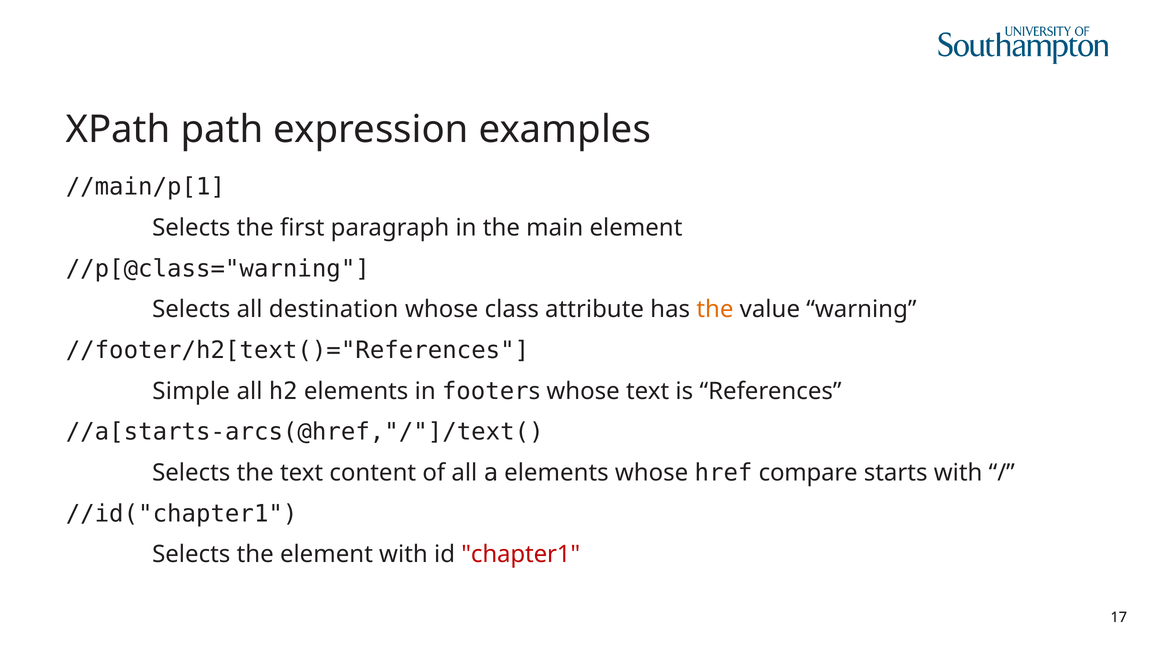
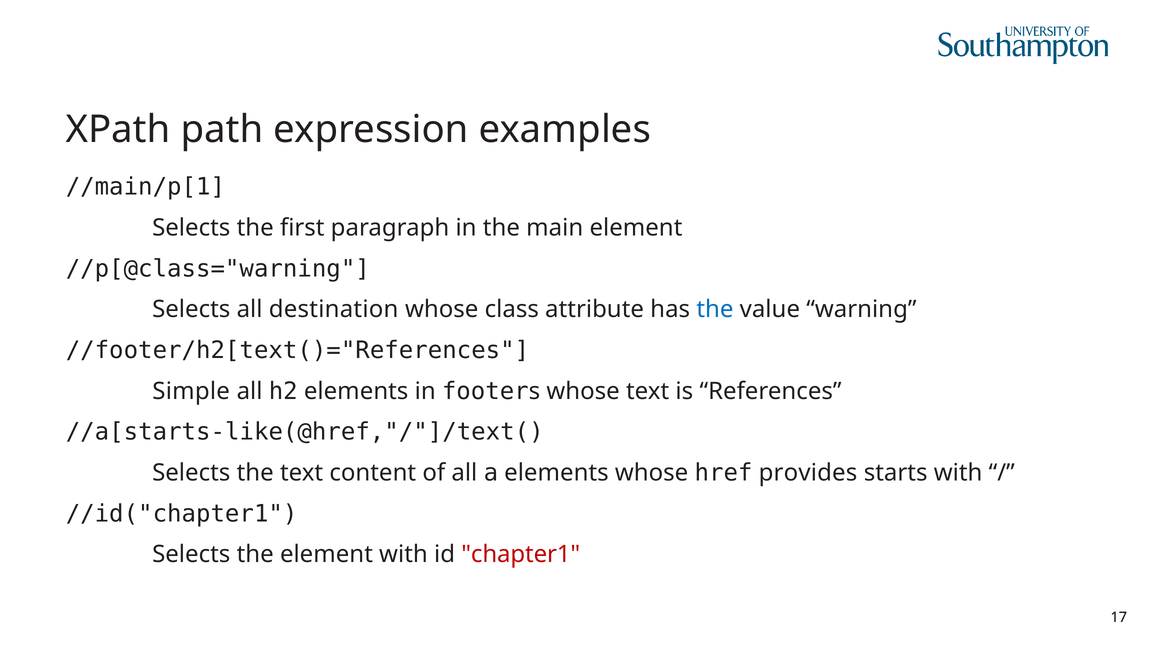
the at (715, 310) colour: orange -> blue
//a[starts-arcs(@href,"/"]/text(: //a[starts-arcs(@href,"/"]/text( -> //a[starts-like(@href,"/"]/text(
compare: compare -> provides
